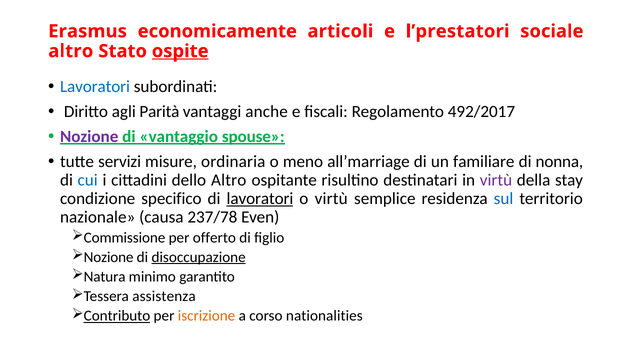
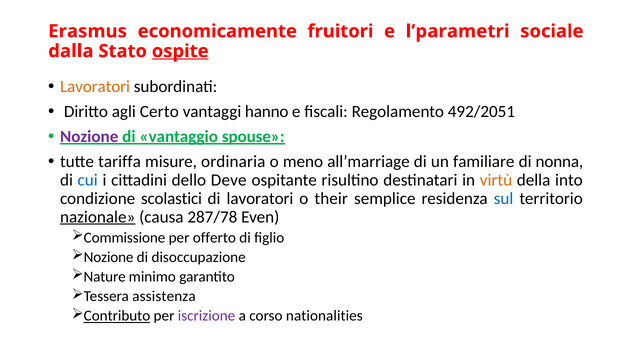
articoli: articoli -> fruitori
l’prestatori: l’prestatori -> l’parametri
altro at (71, 51): altro -> dalla
Lavoratori at (95, 87) colour: blue -> orange
Parità: Parità -> Certo
anche: anche -> hanno
492/2017: 492/2017 -> 492/2051
servizi: servizi -> tariffa
dello Altro: Altro -> Deve
virtù at (496, 180) colour: purple -> orange
stay: stay -> into
specifico: specifico -> scolastici
lavoratori at (260, 199) underline: present -> none
o virtù: virtù -> their
nazionale underline: none -> present
237/78: 237/78 -> 287/78
disoccupazione underline: present -> none
Natura: Natura -> Nature
iscrizione colour: orange -> purple
